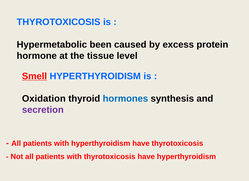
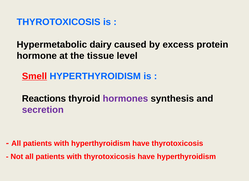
been: been -> dairy
Oxidation: Oxidation -> Reactions
hormones colour: blue -> purple
